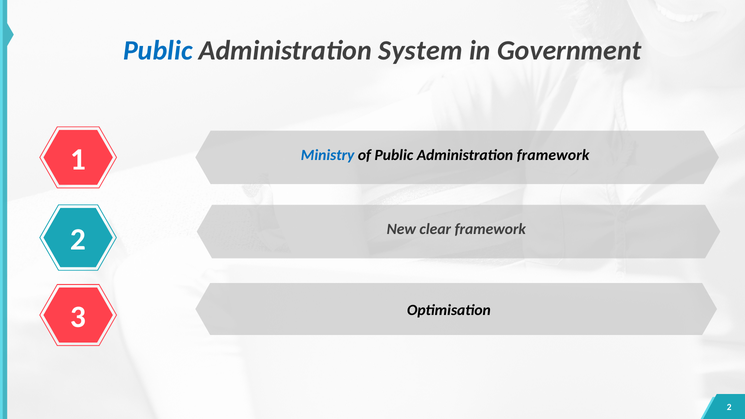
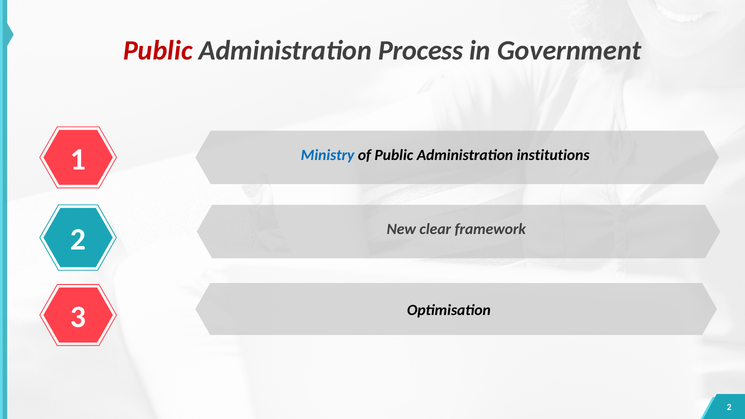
Public at (158, 50) colour: blue -> red
System: System -> Process
Administration framework: framework -> institutions
